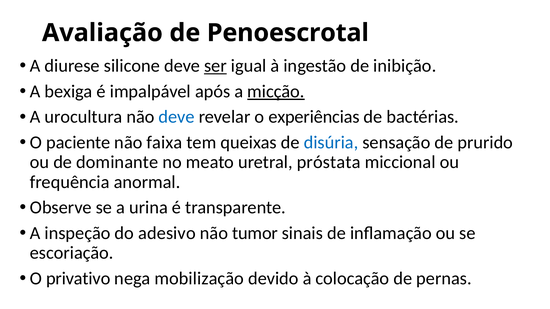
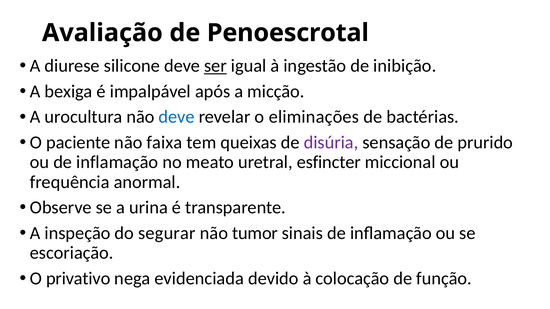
micção underline: present -> none
experiências: experiências -> eliminações
disúria colour: blue -> purple
ou de dominante: dominante -> inflamação
próstata: próstata -> esfincter
adesivo: adesivo -> segurar
mobilização: mobilização -> evidenciada
pernas: pernas -> função
